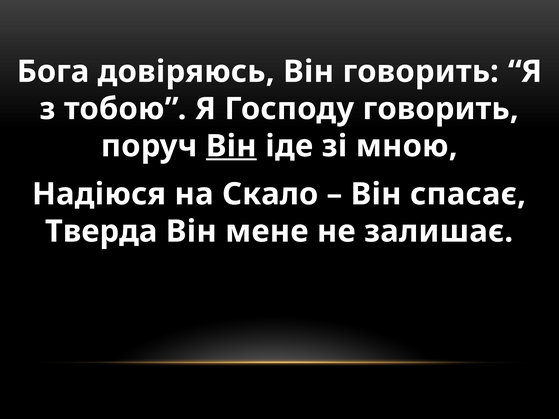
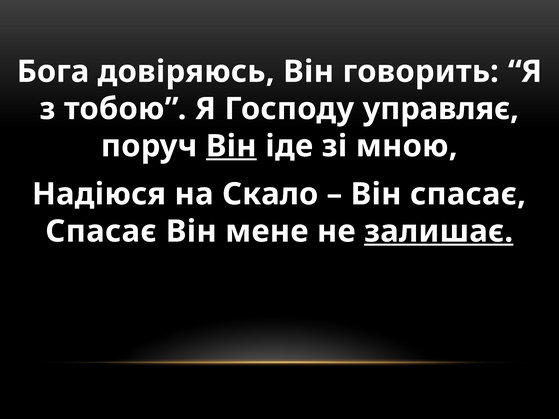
Господу говорить: говорить -> управляє
Тверда at (101, 232): Тверда -> Спасає
залишає underline: none -> present
